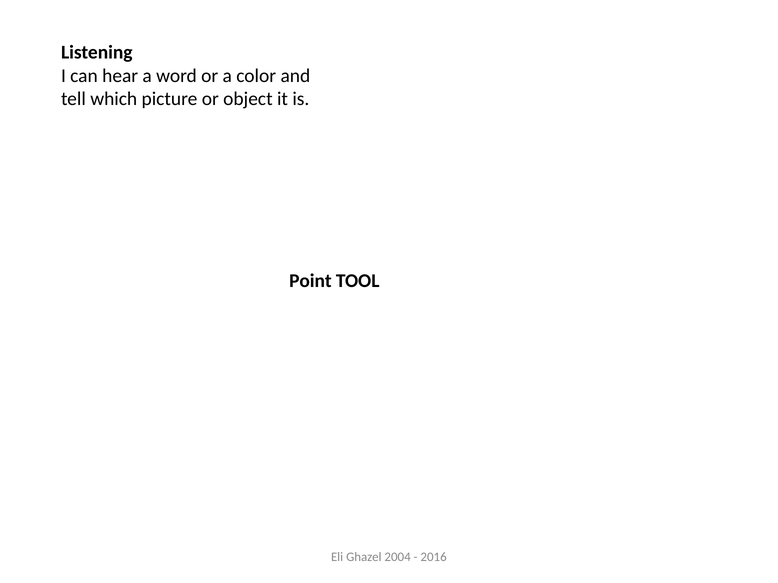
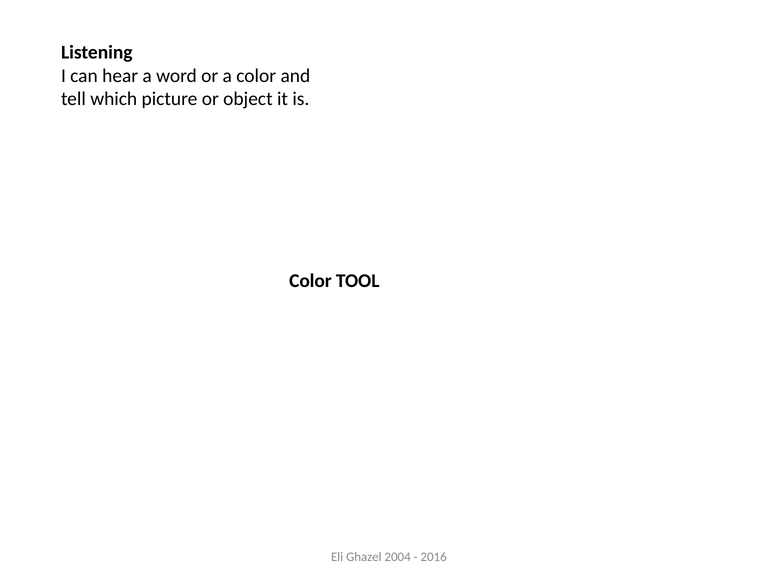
Point at (310, 281): Point -> Color
